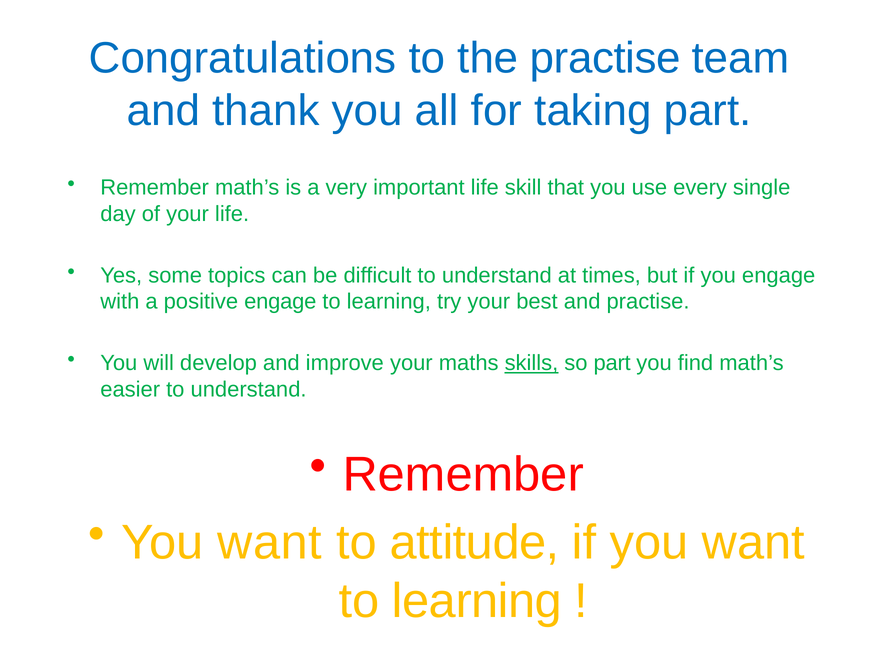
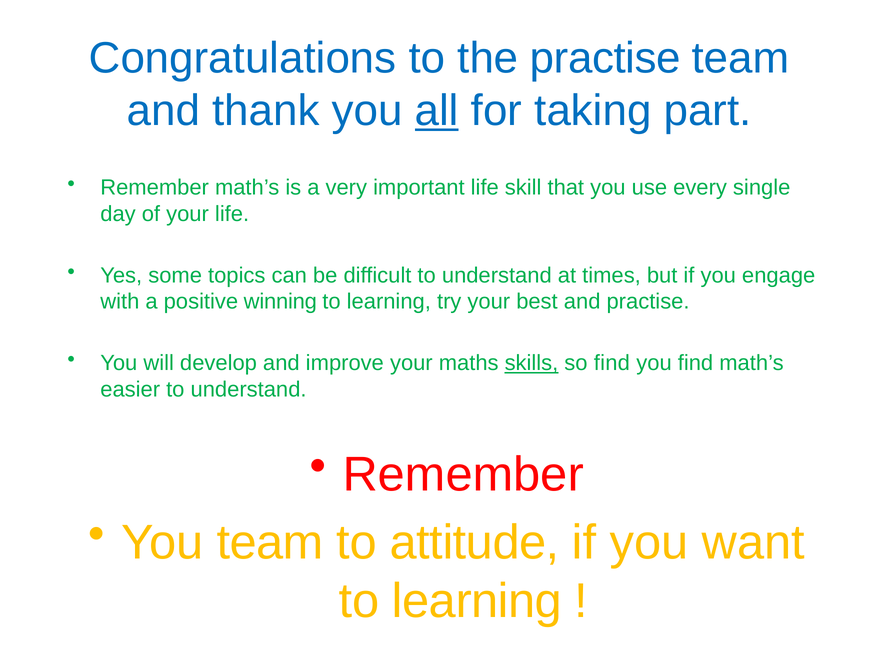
all underline: none -> present
positive engage: engage -> winning
so part: part -> find
want at (270, 543): want -> team
